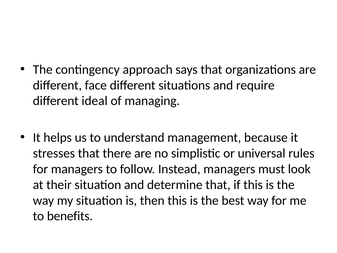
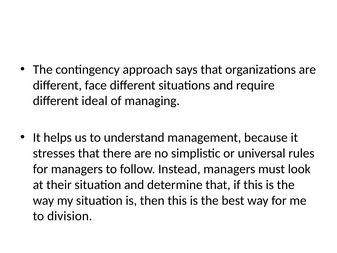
benefits: benefits -> division
